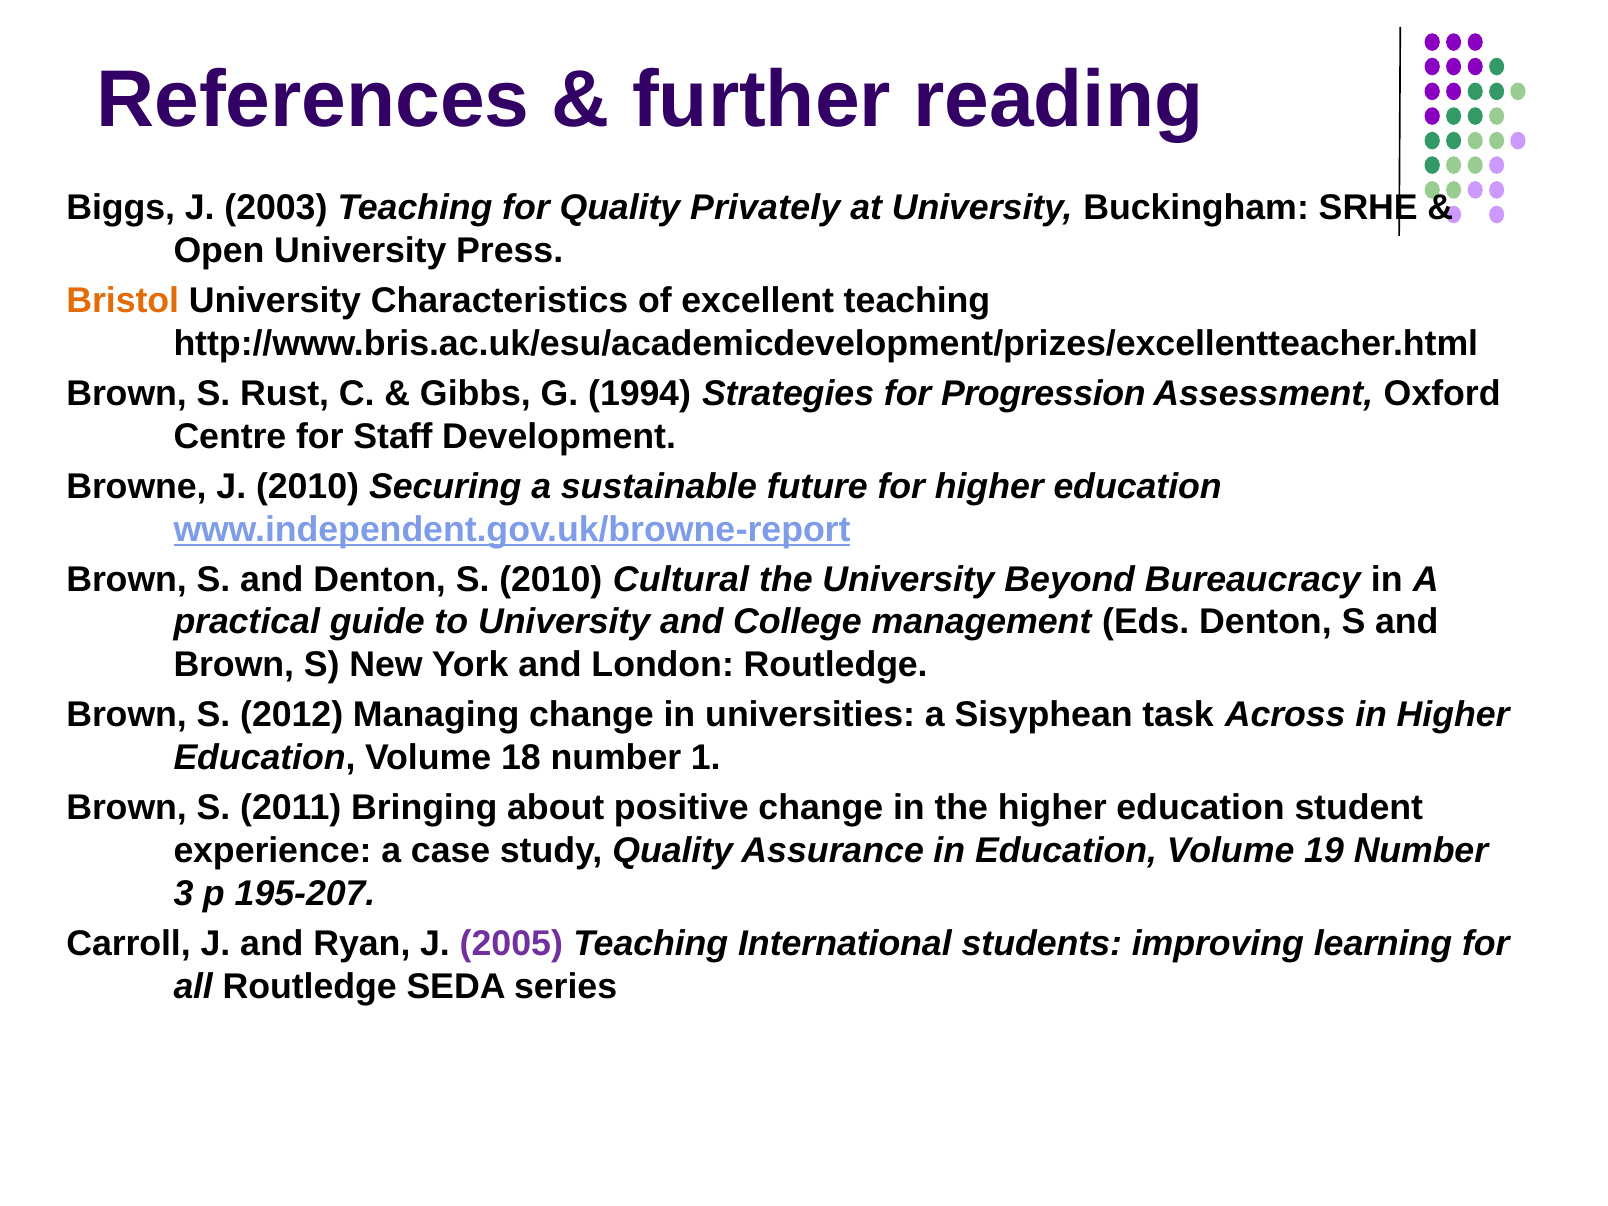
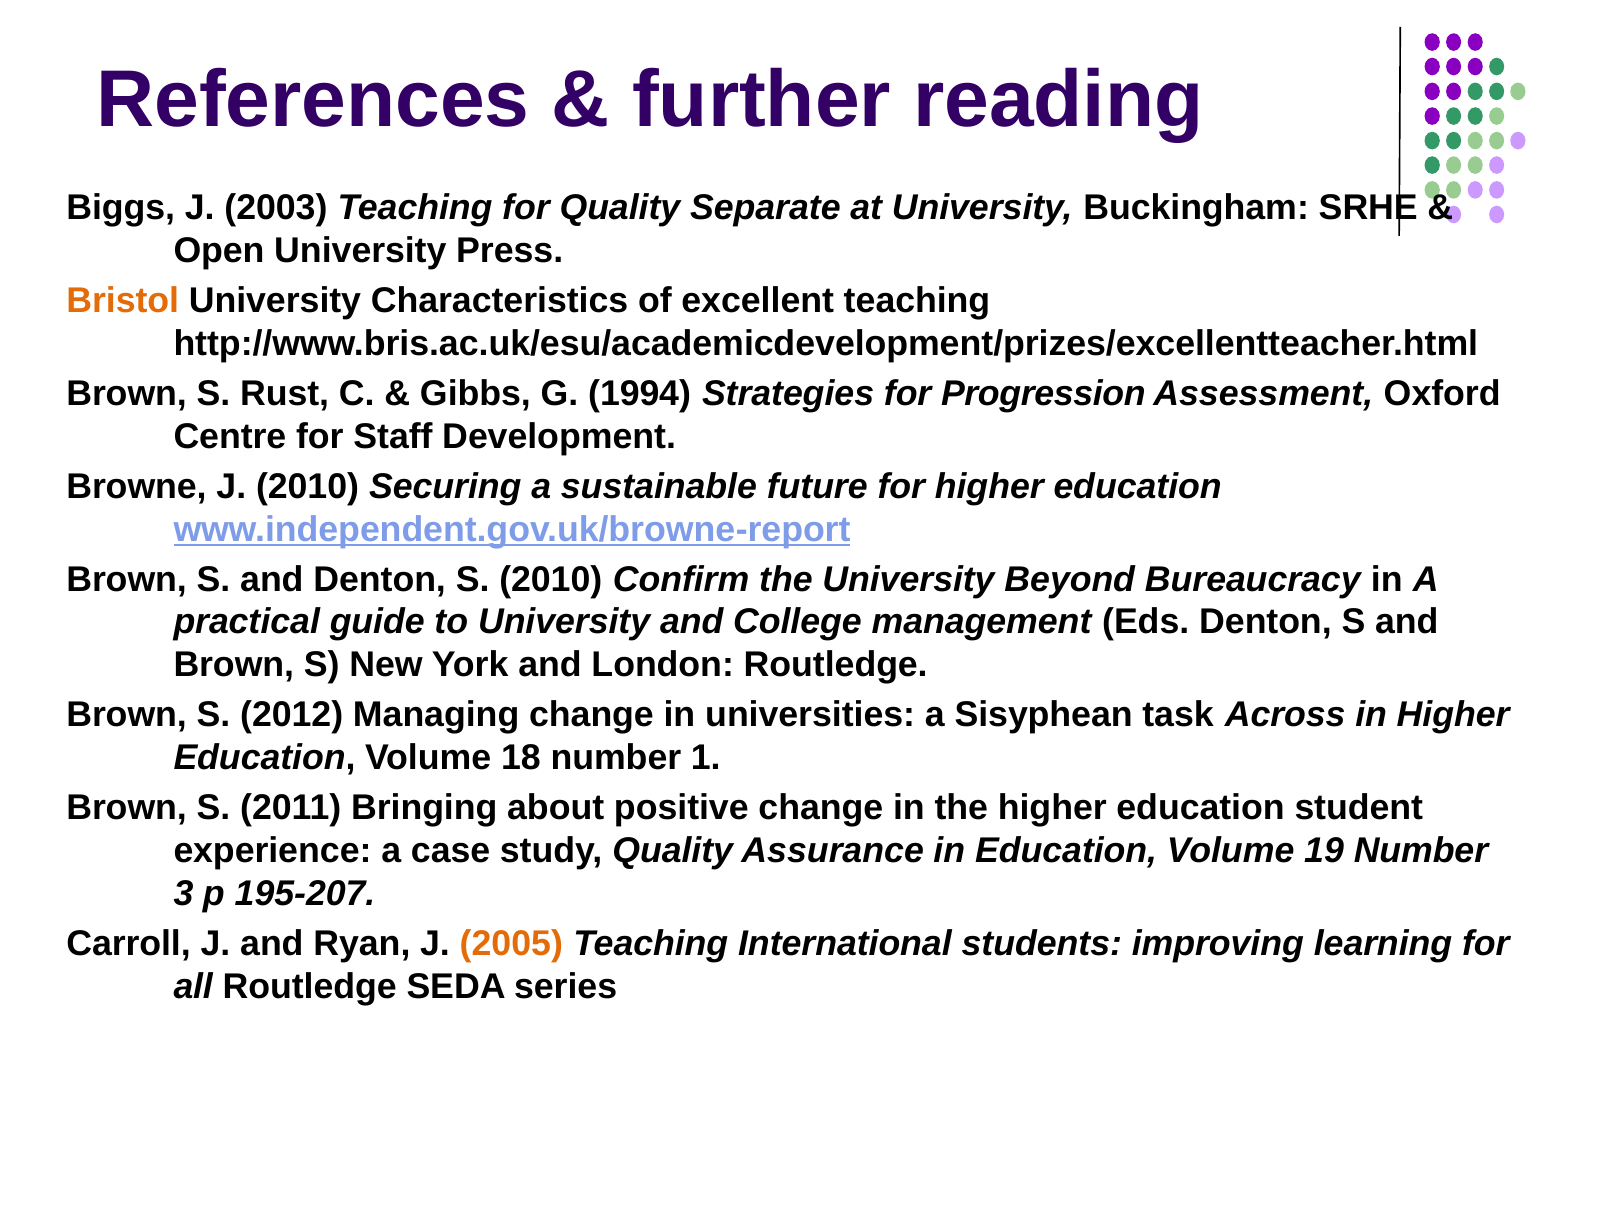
Privately: Privately -> Separate
Cultural: Cultural -> Confirm
2005 colour: purple -> orange
